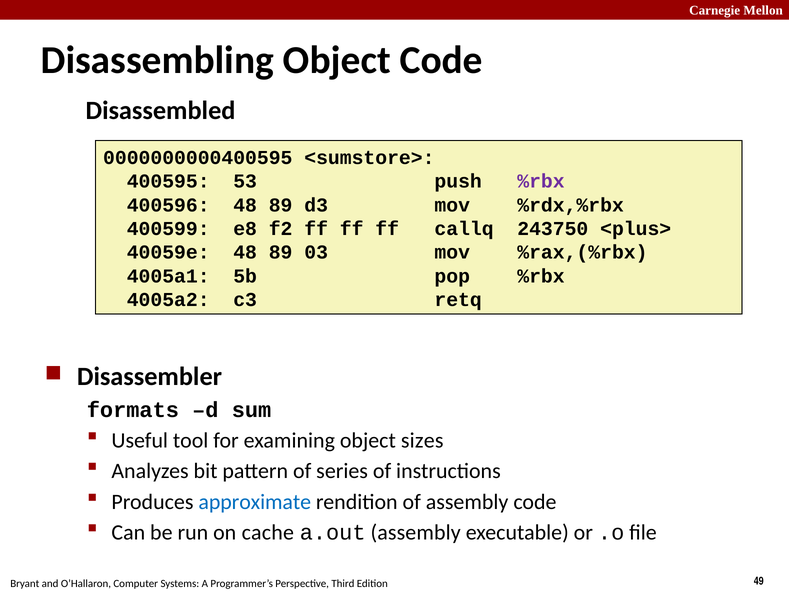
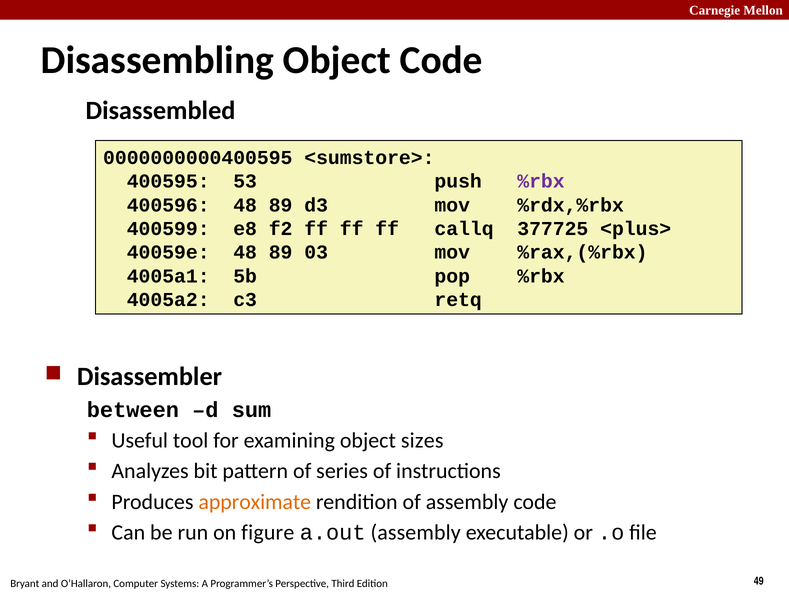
243750: 243750 -> 377725
formats: formats -> between
approximate colour: blue -> orange
cache: cache -> figure
